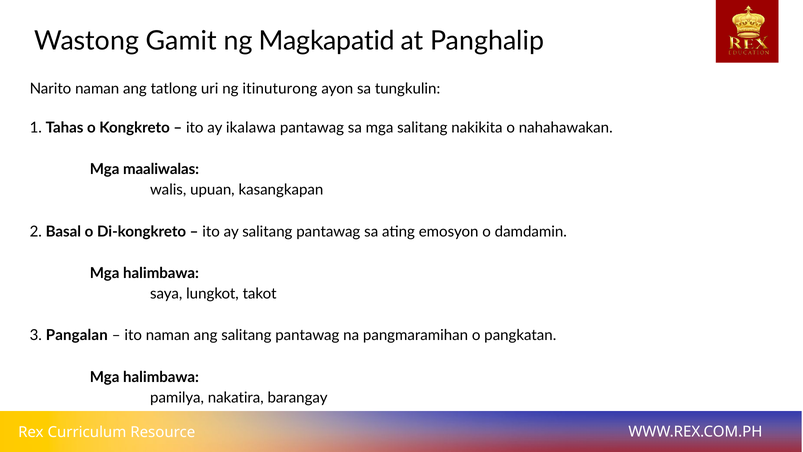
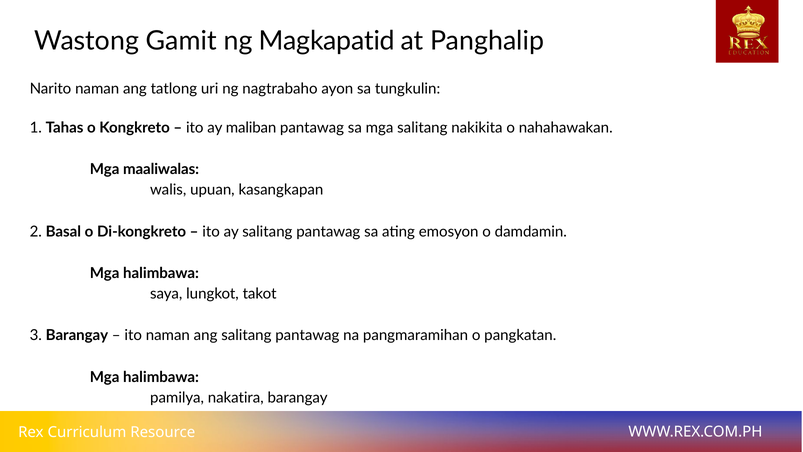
itinuturong: itinuturong -> nagtrabaho
ikalawa: ikalawa -> maliban
3 Pangalan: Pangalan -> Barangay
